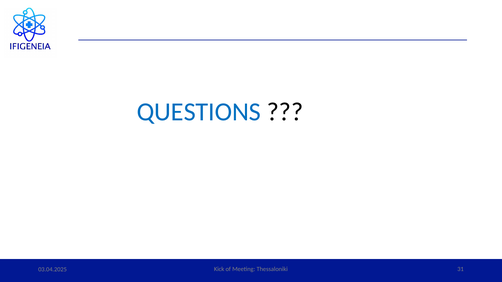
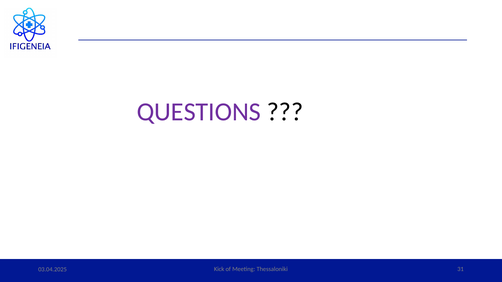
QUESTIONS colour: blue -> purple
